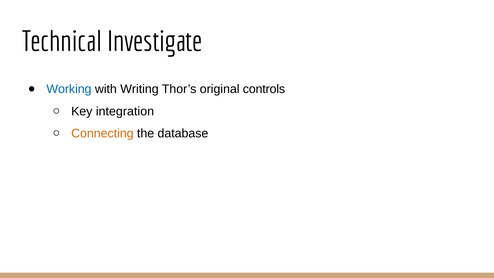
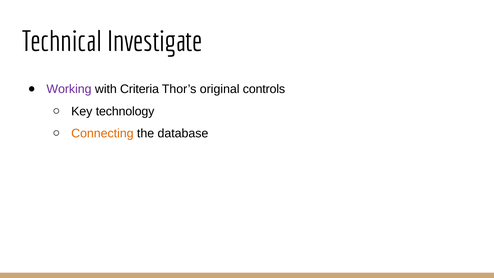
Working colour: blue -> purple
Writing: Writing -> Criteria
integration: integration -> technology
